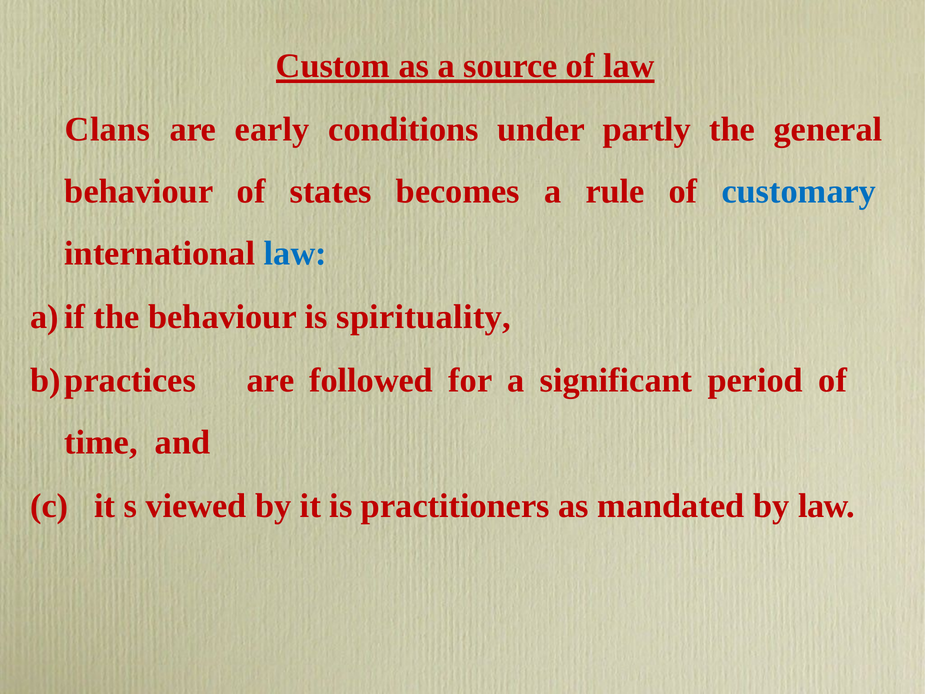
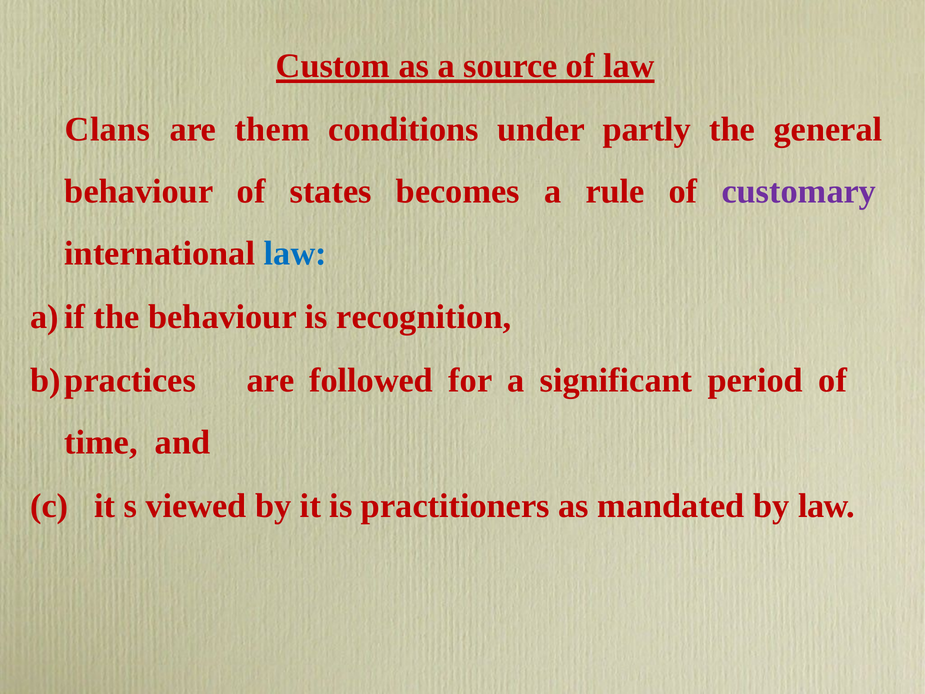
early: early -> them
customary colour: blue -> purple
spirituality: spirituality -> recognition
